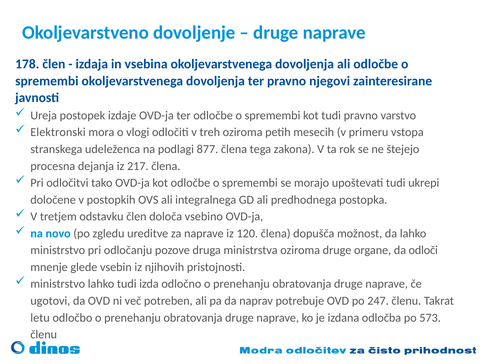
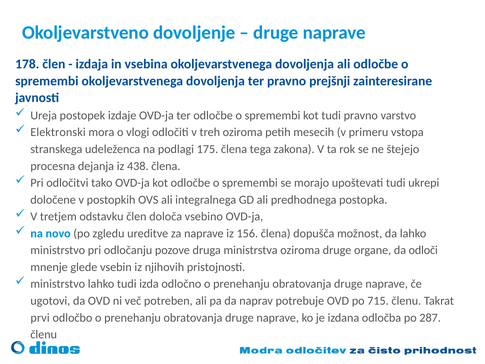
njegovi: njegovi -> prejšnji
877: 877 -> 175
217: 217 -> 438
120: 120 -> 156
247: 247 -> 715
letu: letu -> prvi
573: 573 -> 287
